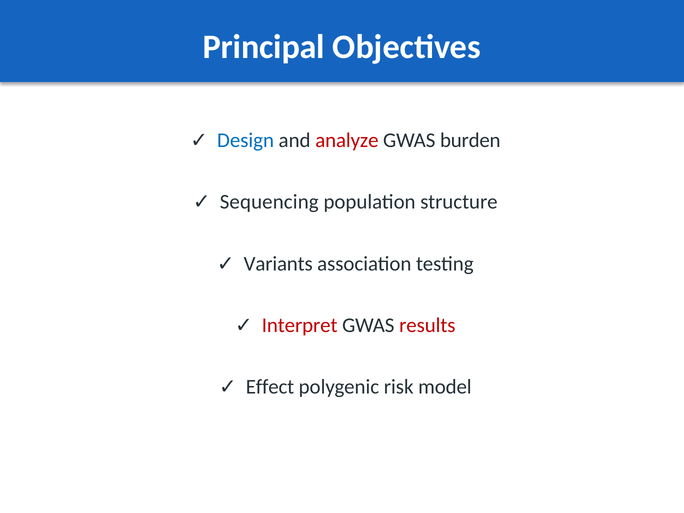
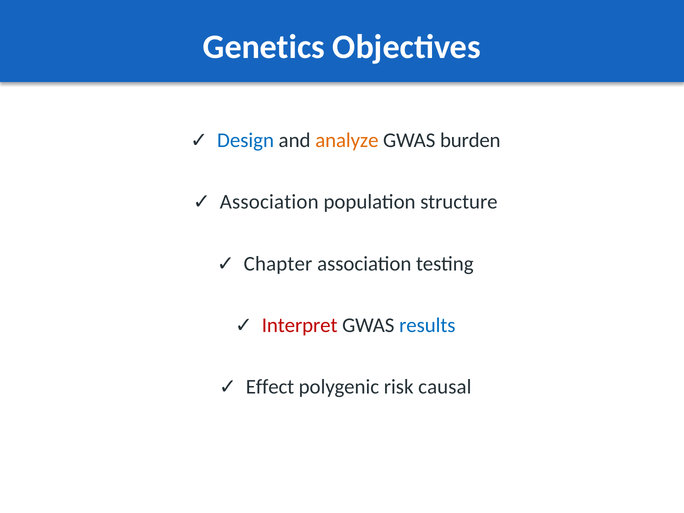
Principal: Principal -> Genetics
analyze colour: red -> orange
Sequencing at (269, 202): Sequencing -> Association
Variants: Variants -> Chapter
results colour: red -> blue
model: model -> causal
